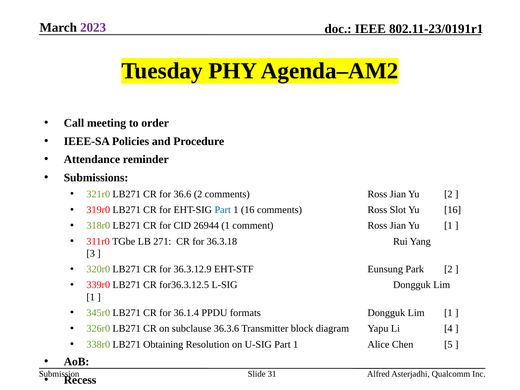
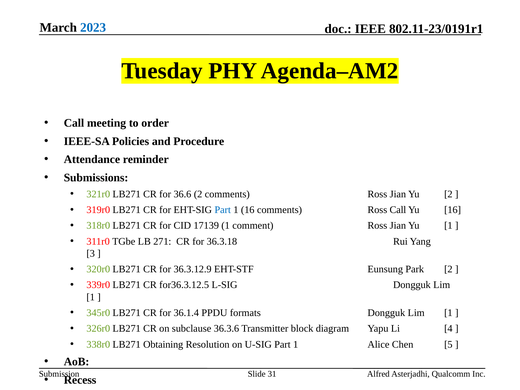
2023 colour: purple -> blue
Ross Slot: Slot -> Call
26944: 26944 -> 17139
